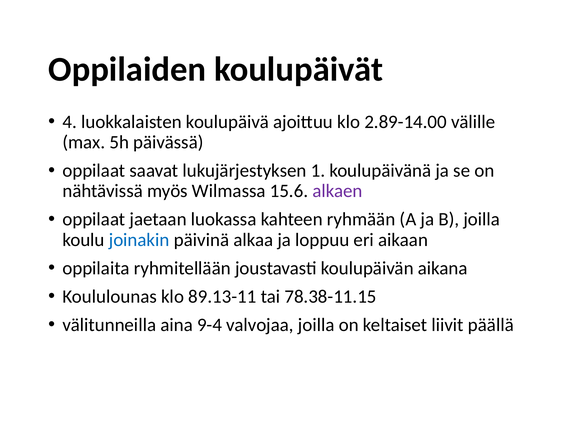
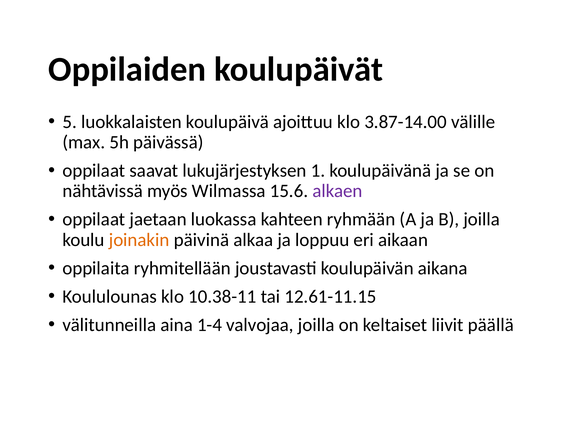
4: 4 -> 5
2.89-14.00: 2.89-14.00 -> 3.87-14.00
joinakin colour: blue -> orange
89.13-11: 89.13-11 -> 10.38-11
78.38-11.15: 78.38-11.15 -> 12.61-11.15
9-4: 9-4 -> 1-4
